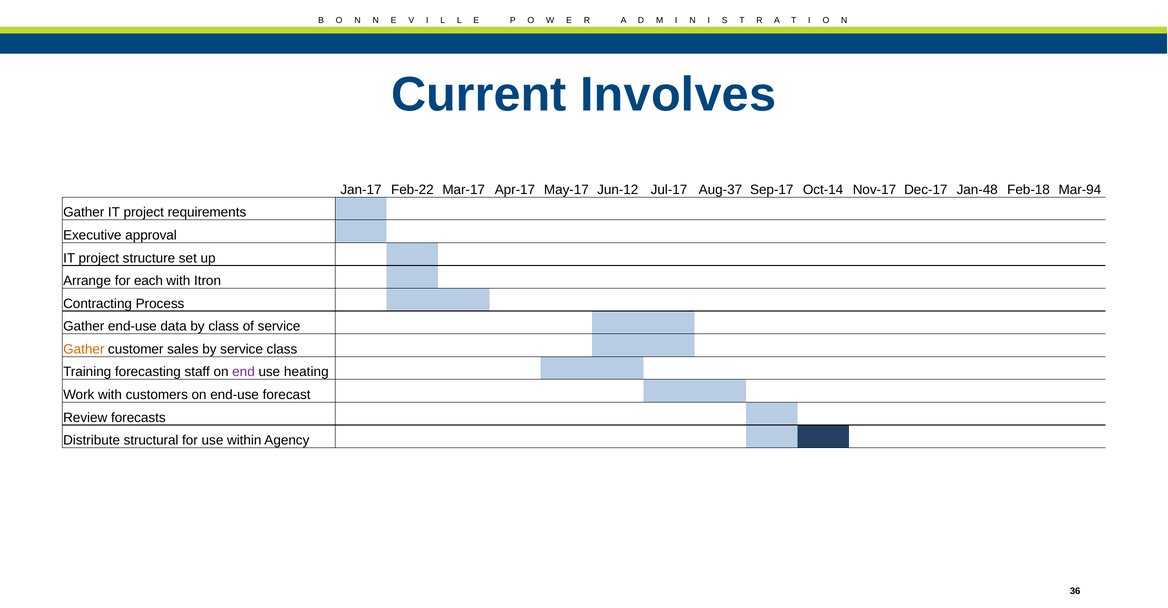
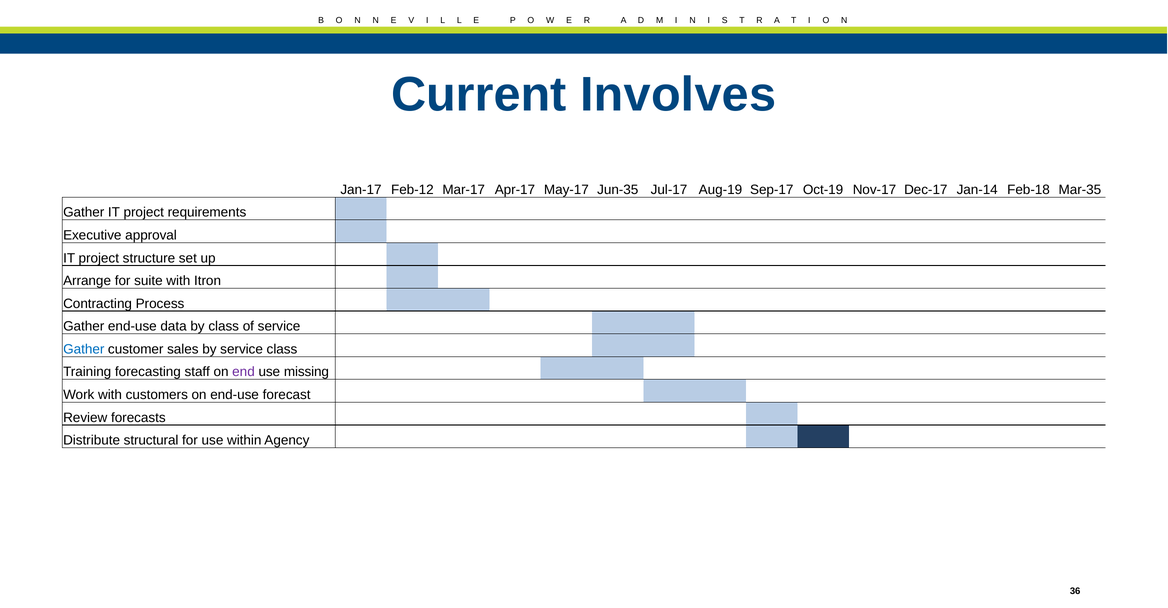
Feb-22: Feb-22 -> Feb-12
Jun-12: Jun-12 -> Jun-35
Aug-37: Aug-37 -> Aug-19
Oct-14: Oct-14 -> Oct-19
Jan-48: Jan-48 -> Jan-14
Mar-94: Mar-94 -> Mar-35
each: each -> suite
Gather at (84, 349) colour: orange -> blue
heating: heating -> missing
